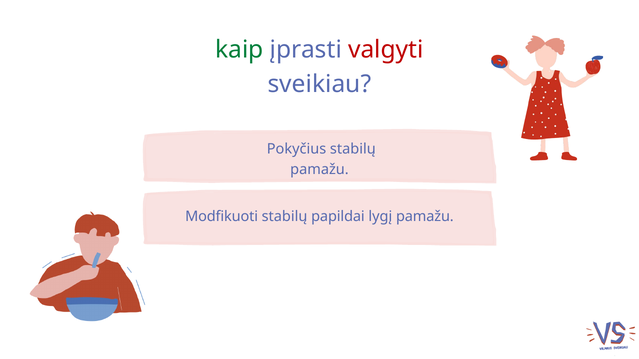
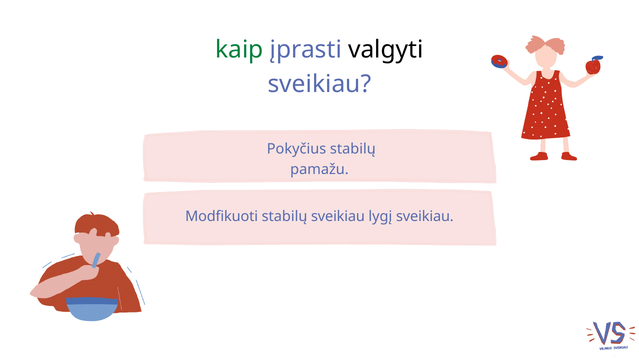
valgyti colour: red -> black
stabilų papildai: papildai -> sveikiau
lygį pamažu: pamažu -> sveikiau
